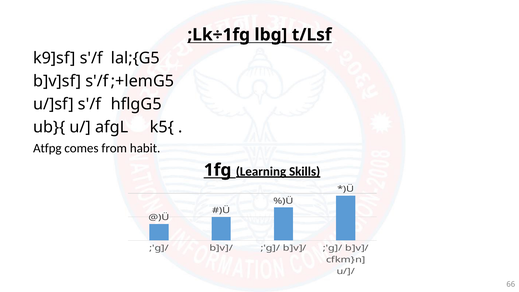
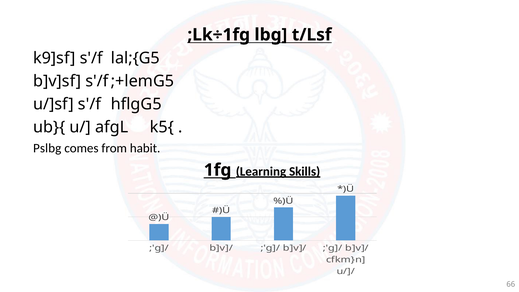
Atfpg: Atfpg -> Pslbg
